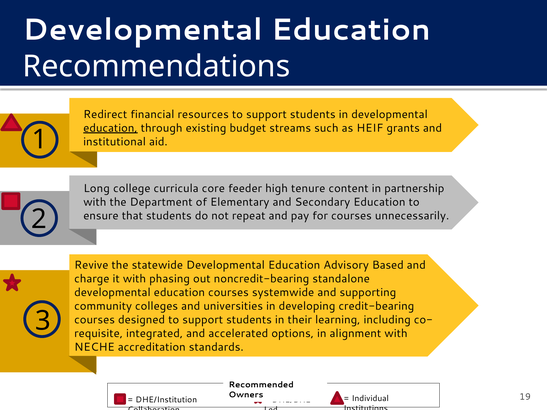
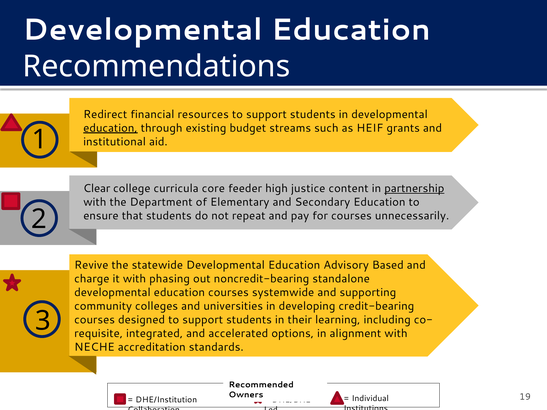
Long: Long -> Clear
tenure: tenure -> justice
partnership underline: none -> present
